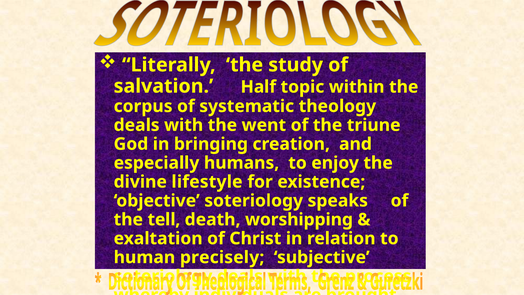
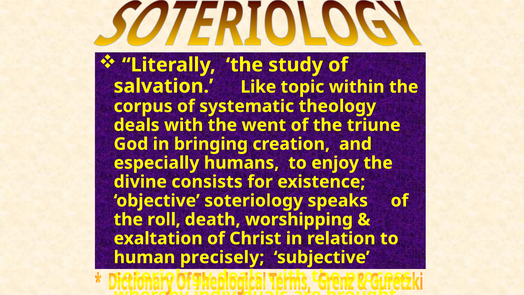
Half: Half -> Like
lifestyle: lifestyle -> consists
tell: tell -> roll
